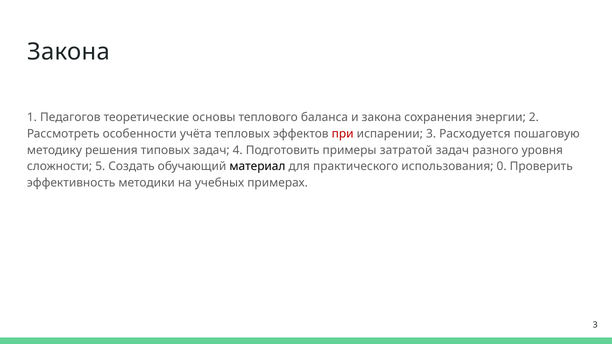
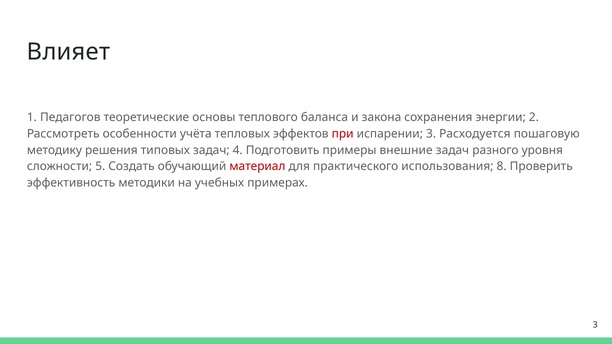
Закона at (69, 52): Закона -> Влияет
затратой: затратой -> внешние
материал colour: black -> red
0: 0 -> 8
